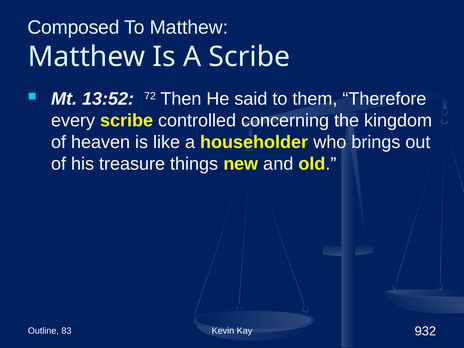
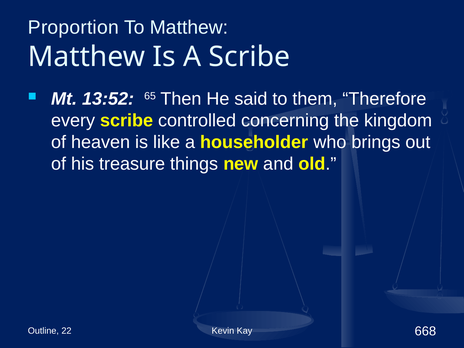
Composed: Composed -> Proportion
72: 72 -> 65
83: 83 -> 22
932: 932 -> 668
